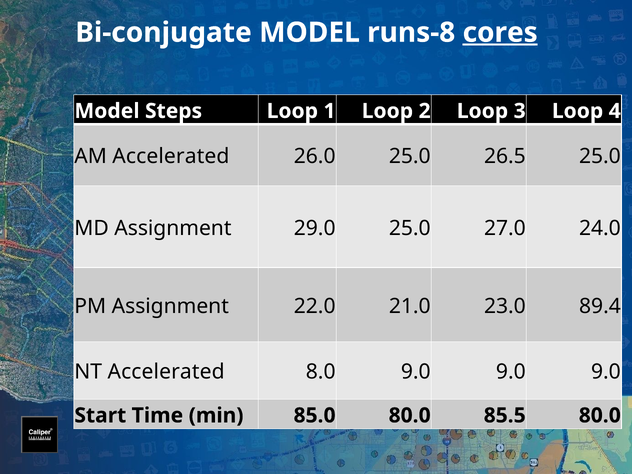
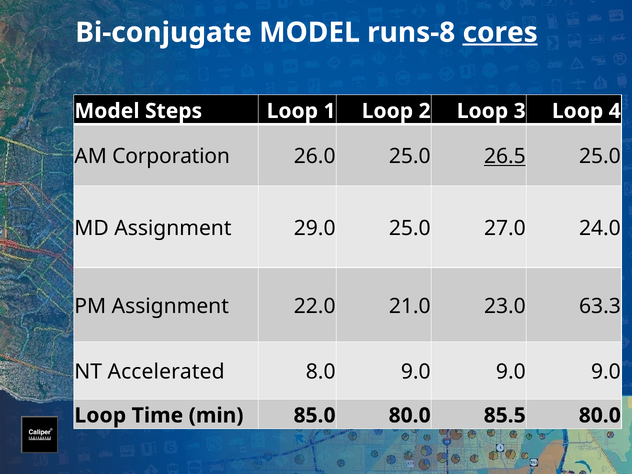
AM Accelerated: Accelerated -> Corporation
26.5 underline: none -> present
89.4: 89.4 -> 63.3
Start at (100, 415): Start -> Loop
